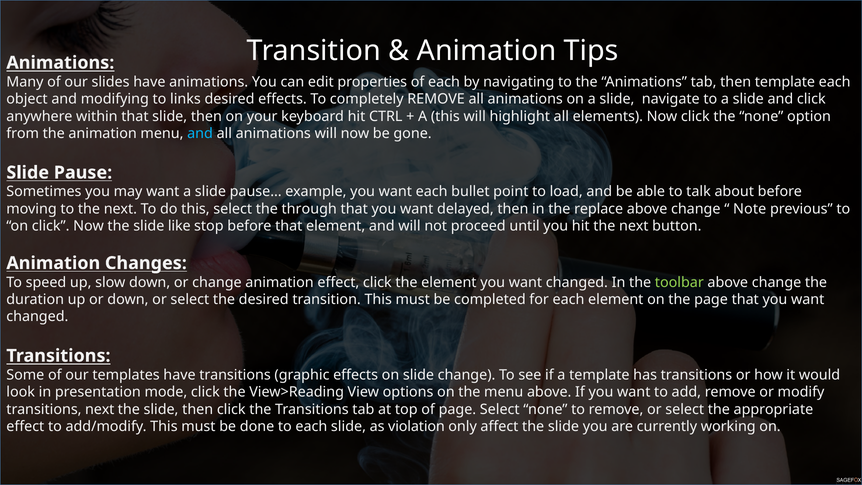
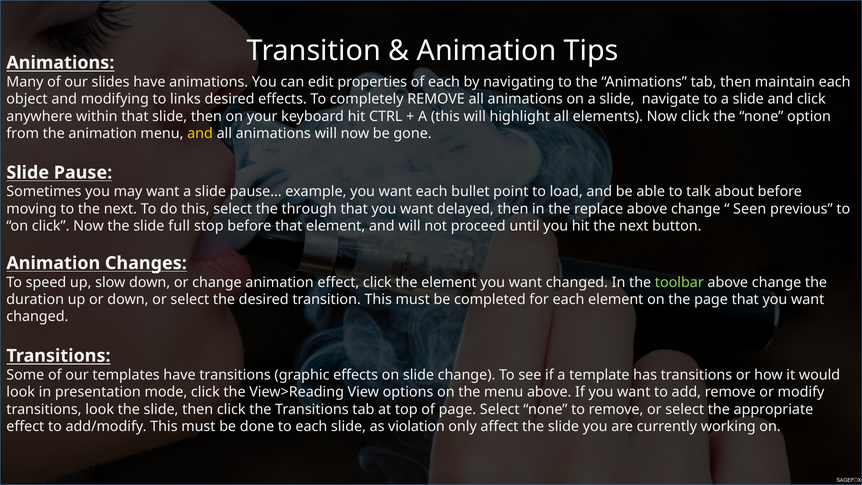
then template: template -> maintain
and at (200, 134) colour: light blue -> yellow
Note: Note -> Seen
like: like -> full
transitions next: next -> look
